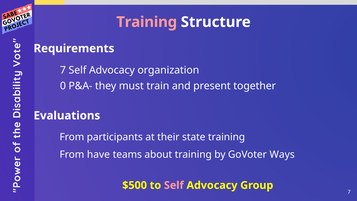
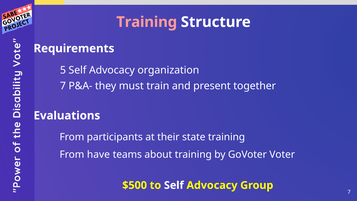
7 at (63, 70): 7 -> 5
0 at (63, 86): 0 -> 7
Ways: Ways -> Voter
Self at (174, 185) colour: pink -> white
